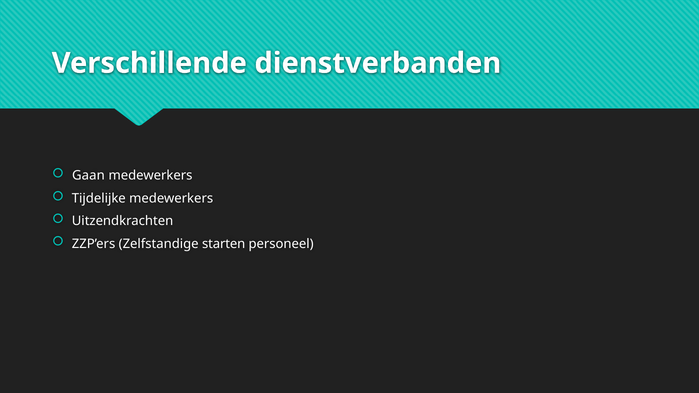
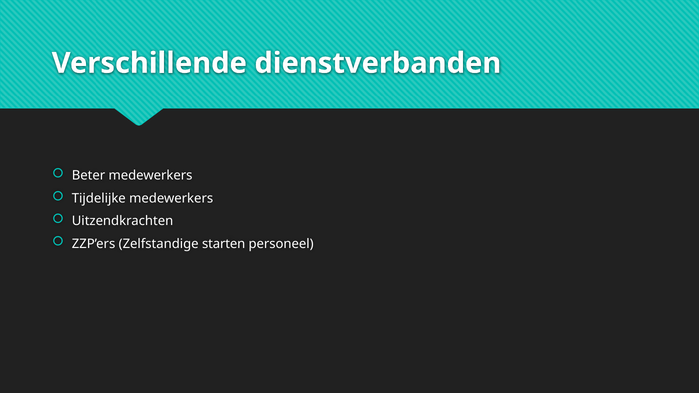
Gaan: Gaan -> Beter
